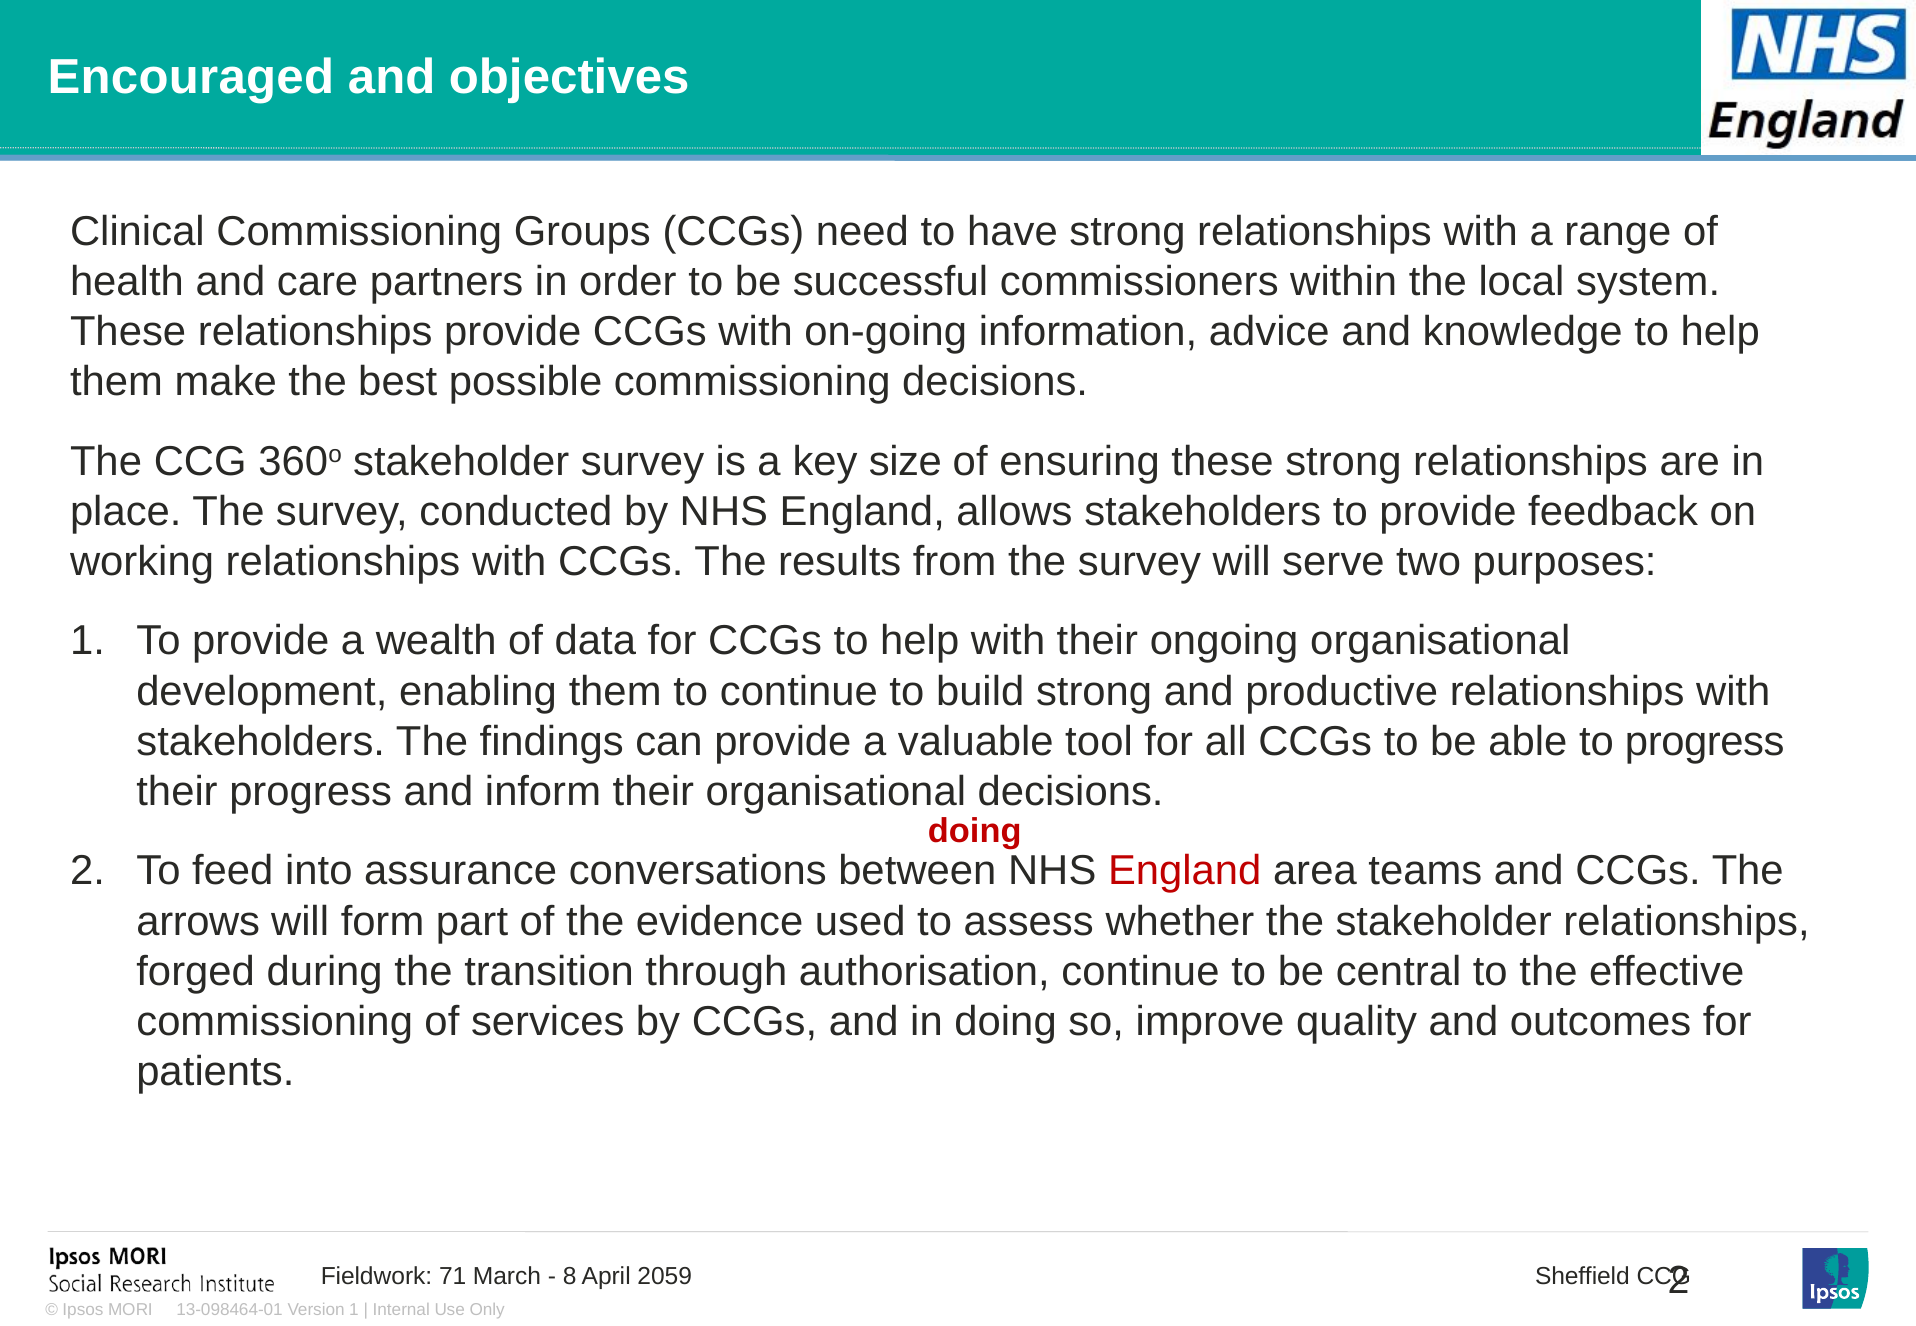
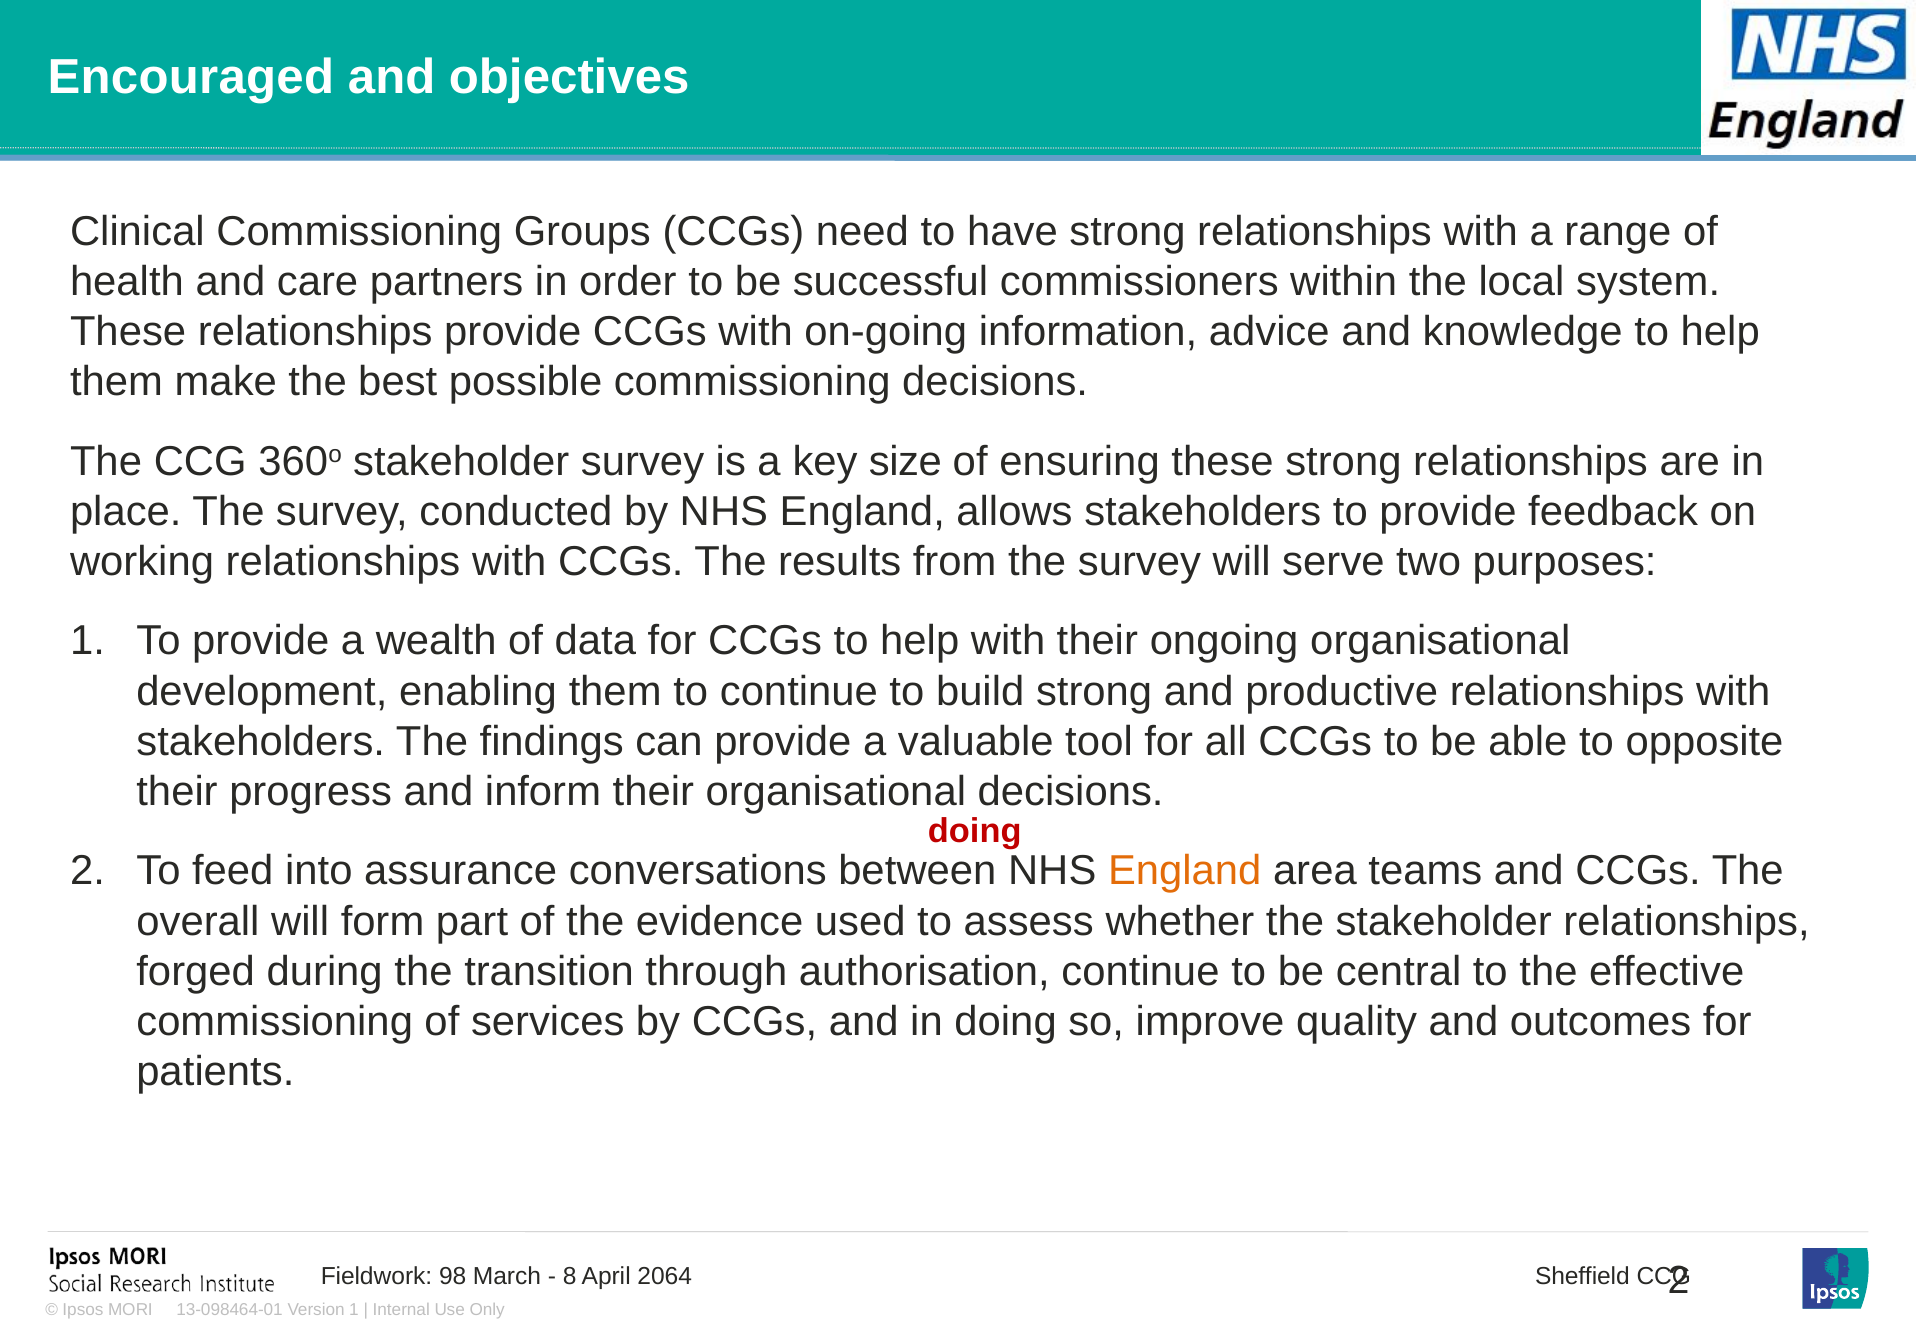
progress at (1705, 742): progress -> opposite
England at (1185, 871) colour: red -> orange
arrows: arrows -> overall
71: 71 -> 98
2059: 2059 -> 2064
